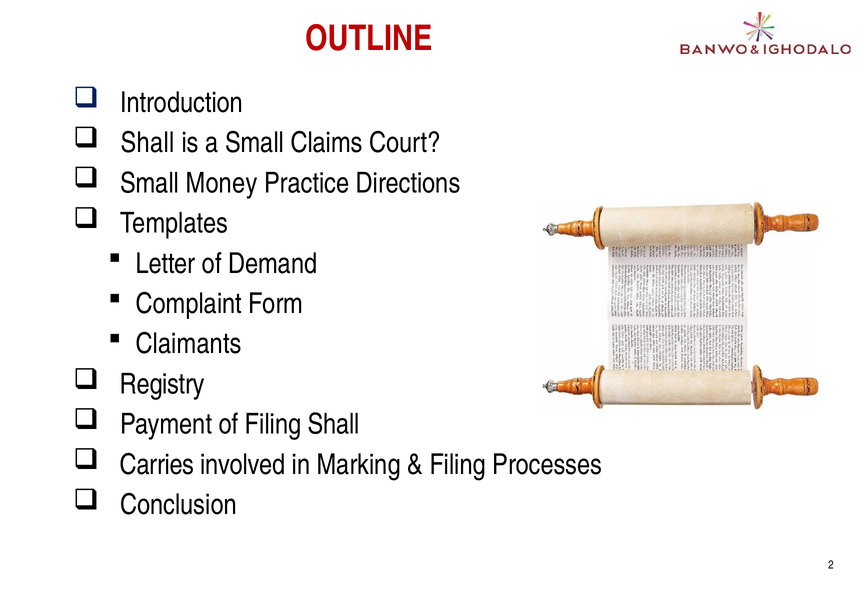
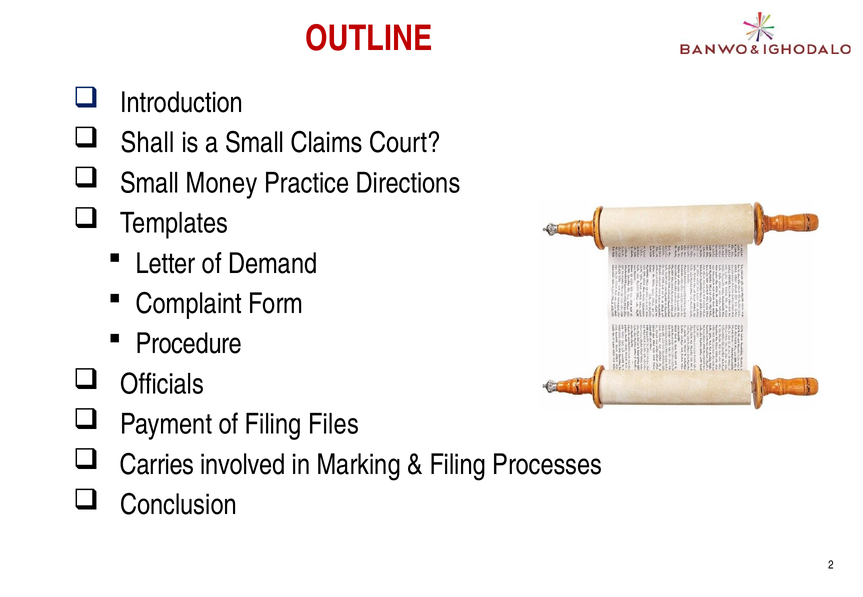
Claimants: Claimants -> Procedure
Registry: Registry -> Officials
Filing Shall: Shall -> Files
